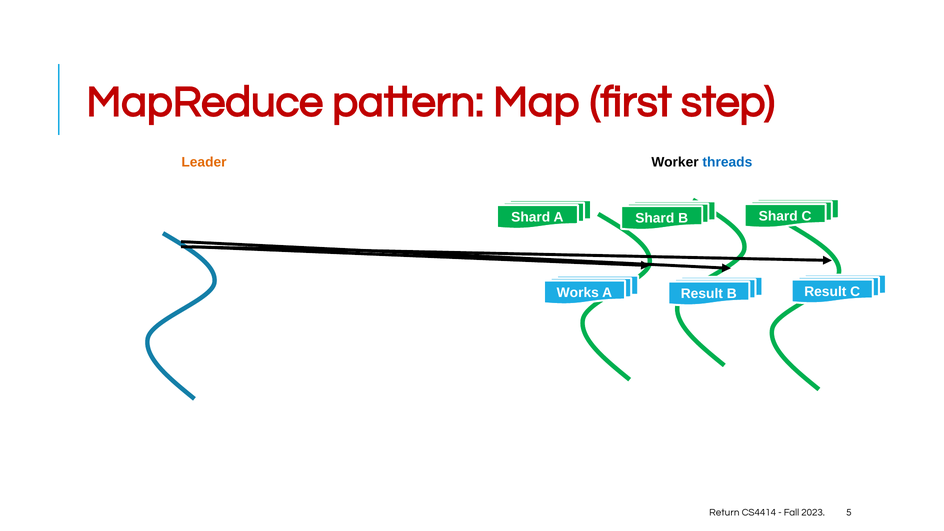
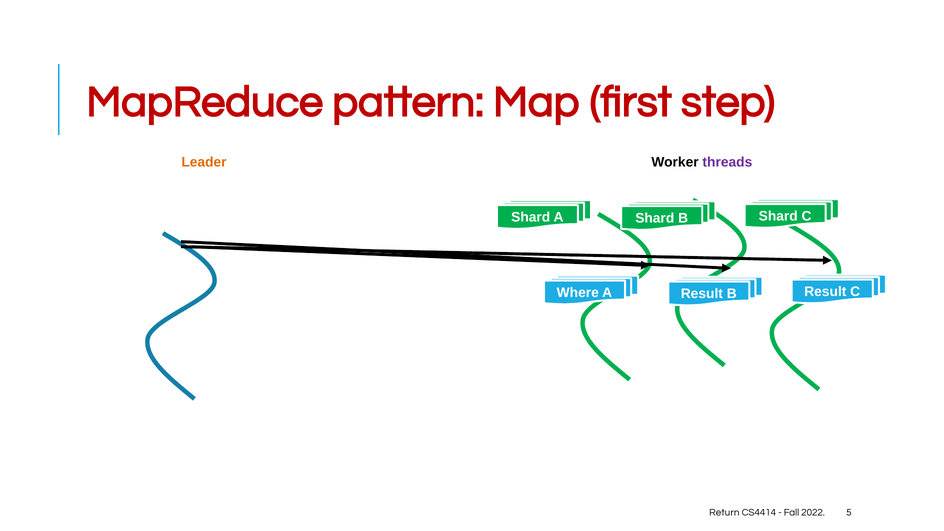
threads colour: blue -> purple
Works: Works -> Where
2023: 2023 -> 2022
